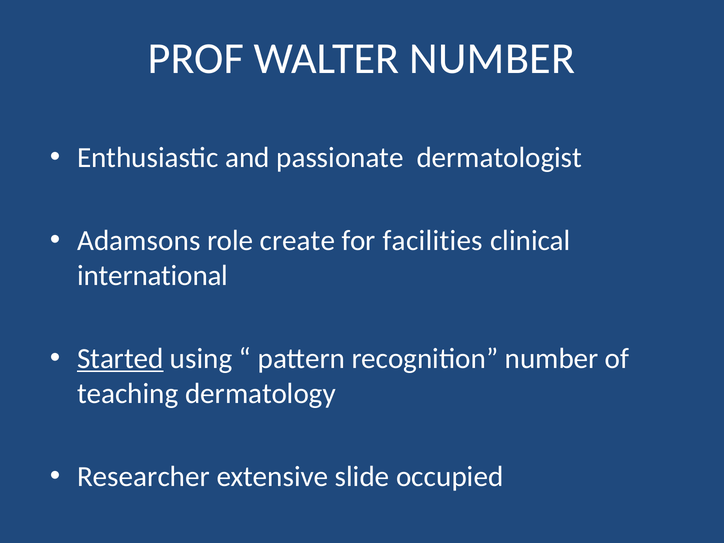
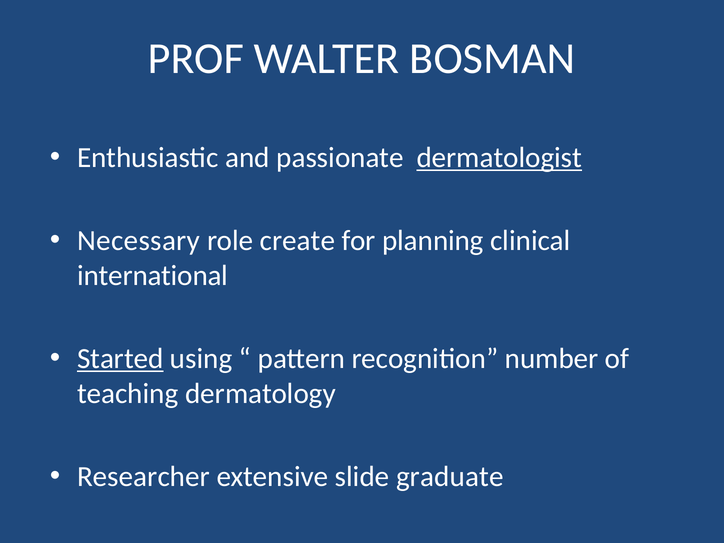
WALTER NUMBER: NUMBER -> BOSMAN
dermatologist underline: none -> present
Adamsons: Adamsons -> Necessary
facilities: facilities -> planning
occupied: occupied -> graduate
